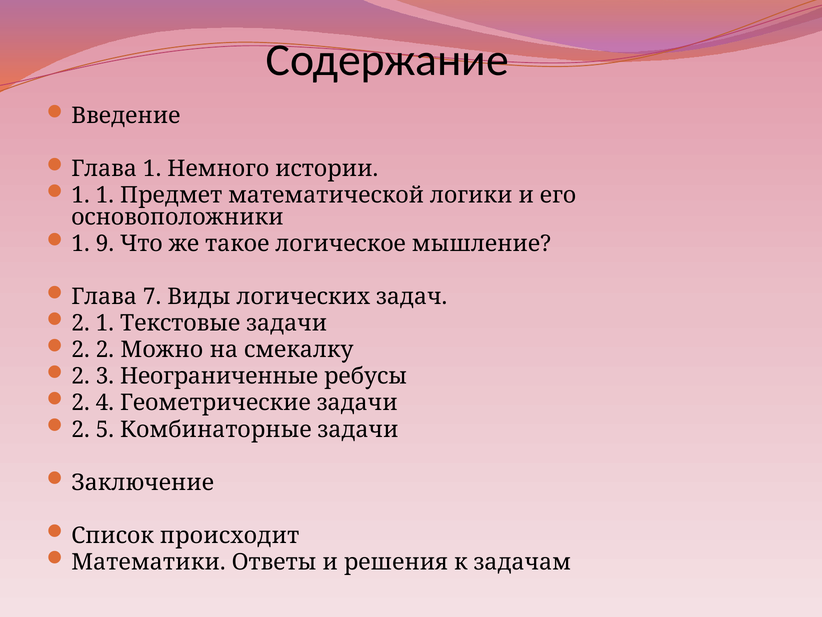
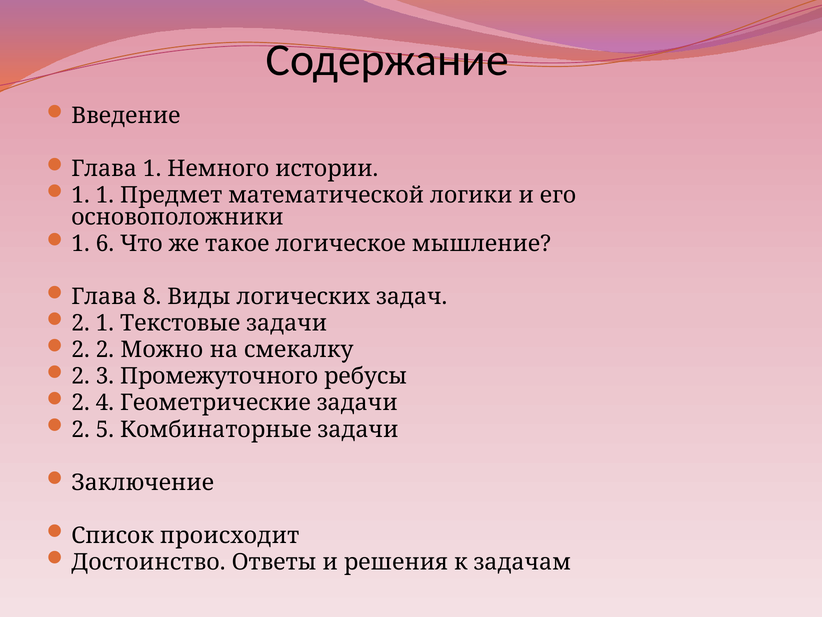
9: 9 -> 6
7: 7 -> 8
Неограниченные: Неограниченные -> Промежуточного
Математики: Математики -> Достоинство
